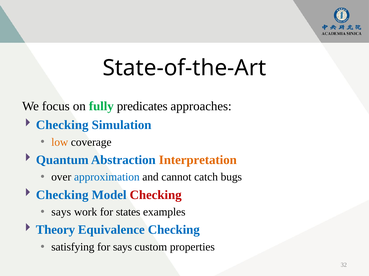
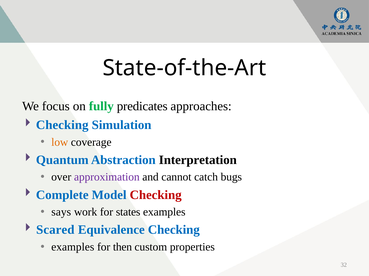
Interpretation colour: orange -> black
approximation colour: blue -> purple
Checking at (62, 195): Checking -> Complete
Theory: Theory -> Scared
satisfying at (73, 248): satisfying -> examples
for says: says -> then
